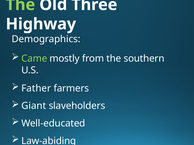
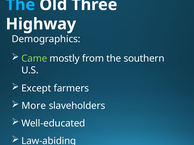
The at (20, 5) colour: light green -> light blue
Father: Father -> Except
Giant: Giant -> More
